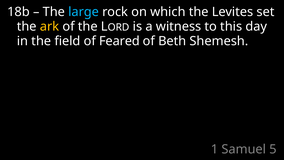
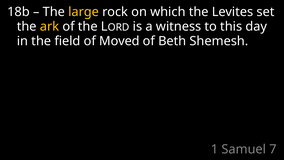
large colour: light blue -> yellow
Feared: Feared -> Moved
5: 5 -> 7
